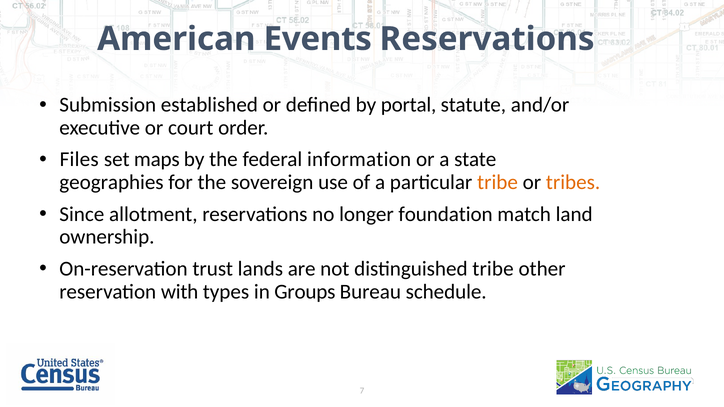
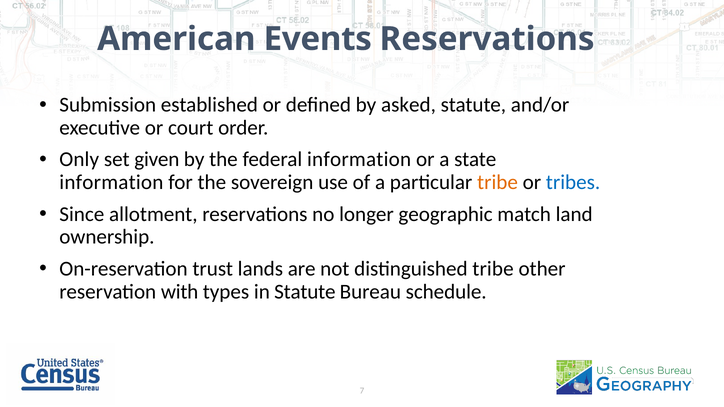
portal: portal -> asked
Files: Files -> Only
maps: maps -> given
geographies at (111, 182): geographies -> information
tribes colour: orange -> blue
foundation: foundation -> geographic
in Groups: Groups -> Statute
